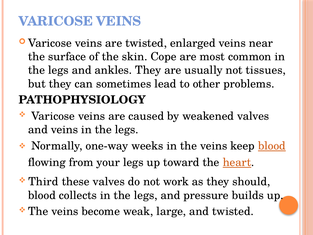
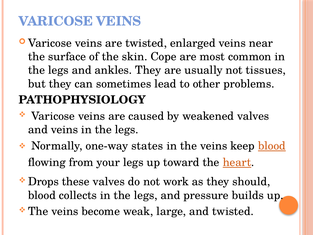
weeks: weeks -> states
Third: Third -> Drops
